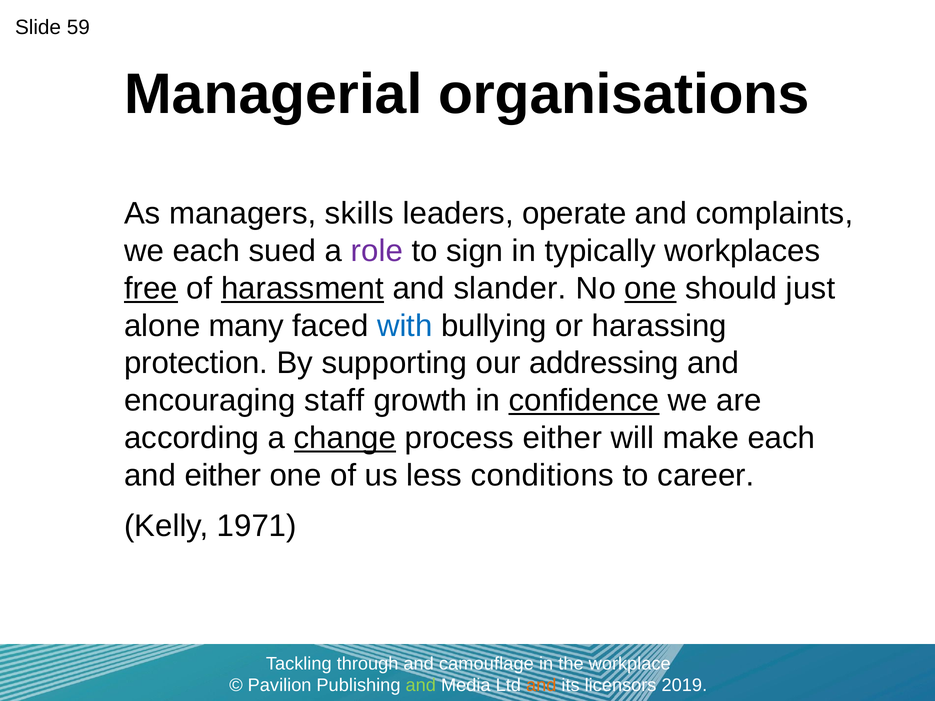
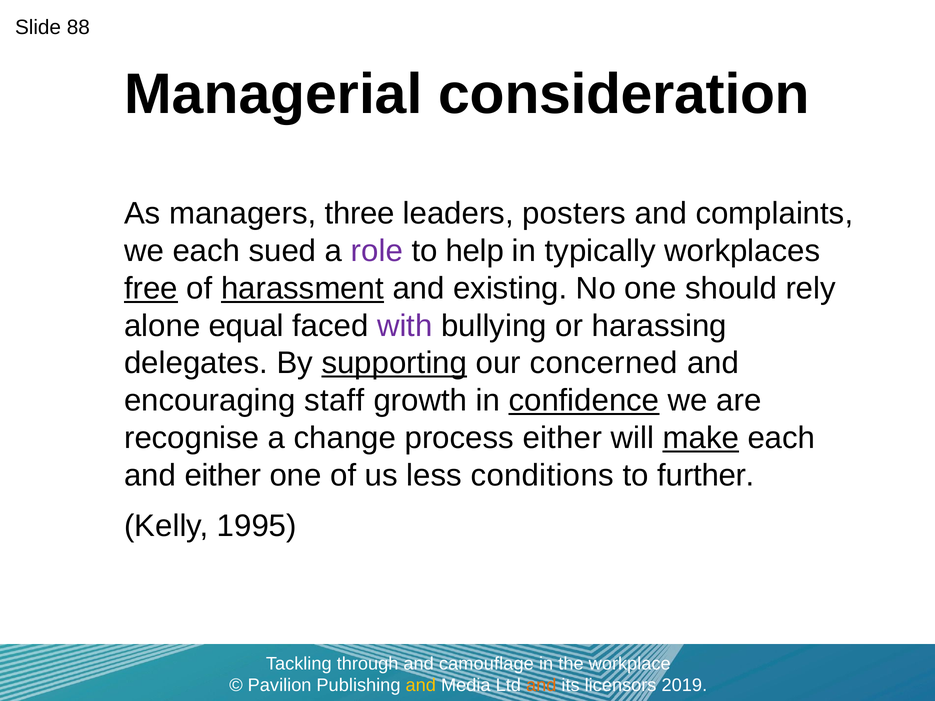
59: 59 -> 88
organisations: organisations -> consideration
skills: skills -> three
operate: operate -> posters
sign: sign -> help
slander: slander -> existing
one at (650, 289) underline: present -> none
just: just -> rely
many: many -> equal
with colour: blue -> purple
protection: protection -> delegates
supporting underline: none -> present
addressing: addressing -> concerned
according: according -> recognise
change underline: present -> none
make underline: none -> present
career: career -> further
1971: 1971 -> 1995
and at (421, 686) colour: light green -> yellow
